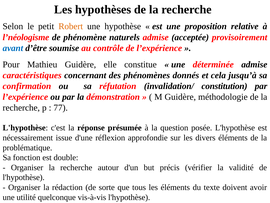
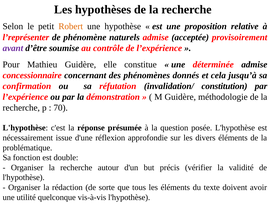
l’néologisme: l’néologisme -> l’représenter
avant colour: blue -> purple
caractéristiques: caractéristiques -> concessionnaire
77: 77 -> 70
